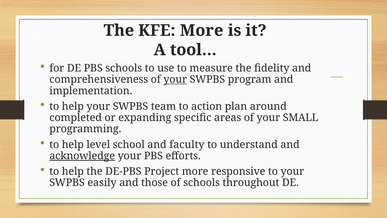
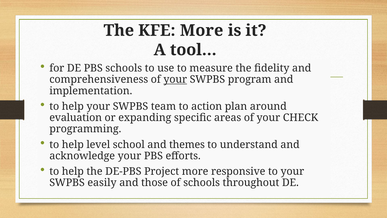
completed: completed -> evaluation
SMALL: SMALL -> CHECK
faculty: faculty -> themes
acknowledge underline: present -> none
